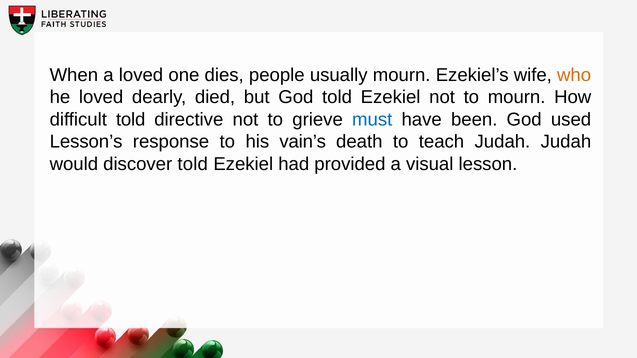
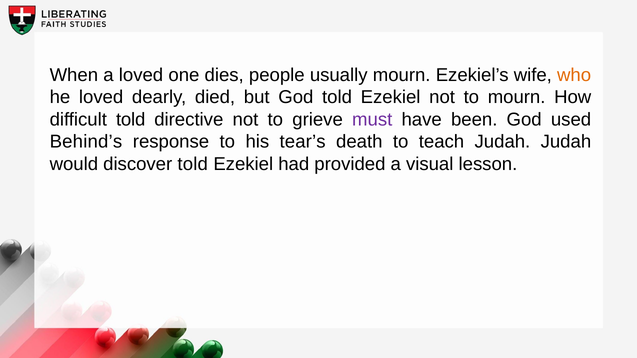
must colour: blue -> purple
Lesson’s: Lesson’s -> Behind’s
vain’s: vain’s -> tear’s
